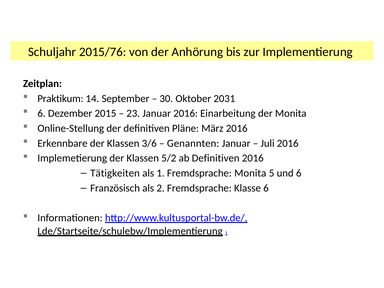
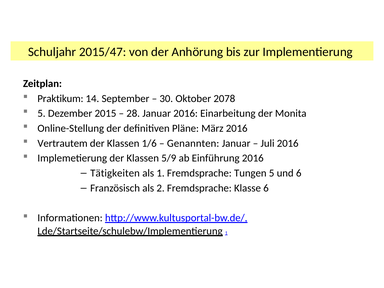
2015/76: 2015/76 -> 2015/47
2031: 2031 -> 2078
6 at (41, 113): 6 -> 5
23: 23 -> 28
Erkennbare: Erkennbare -> Vertrautem
3/6: 3/6 -> 1/6
5/2: 5/2 -> 5/9
ab Definitiven: Definitiven -> Einführung
Fremdsprache Monita: Monita -> Tungen
